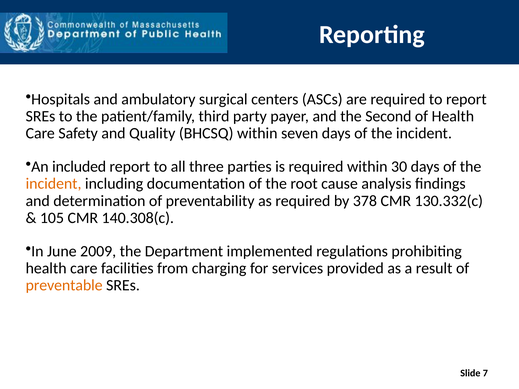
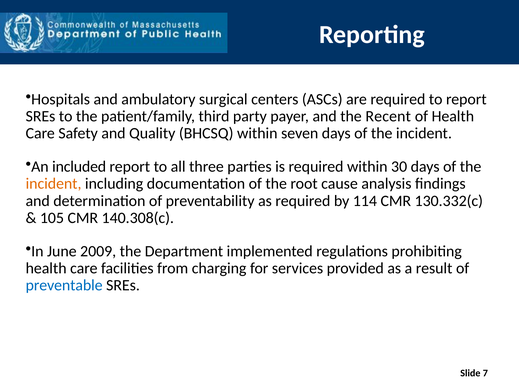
Second: Second -> Recent
378: 378 -> 114
preventable colour: orange -> blue
